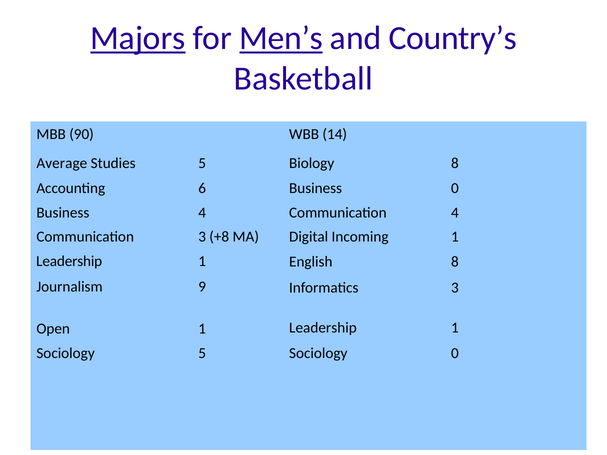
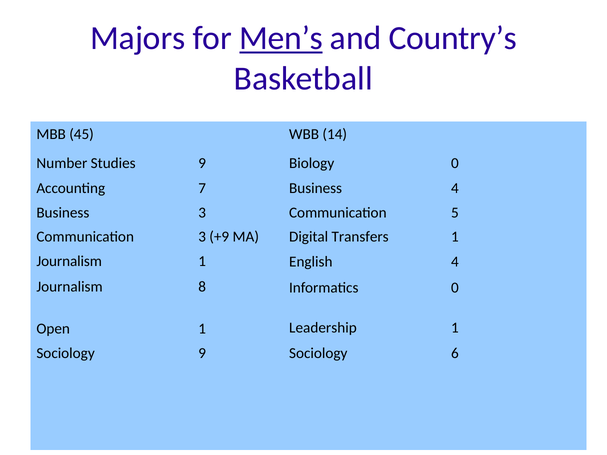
Majors underline: present -> none
90: 90 -> 45
Average: Average -> Number
Studies 5: 5 -> 9
Biology 8: 8 -> 0
6: 6 -> 7
Business 0: 0 -> 4
Business 4: 4 -> 3
Communication 4: 4 -> 5
+8: +8 -> +9
Incoming: Incoming -> Transfers
Leadership at (69, 261): Leadership -> Journalism
English 8: 8 -> 4
9: 9 -> 8
Informatics 3: 3 -> 0
Sociology 5: 5 -> 9
Sociology 0: 0 -> 6
